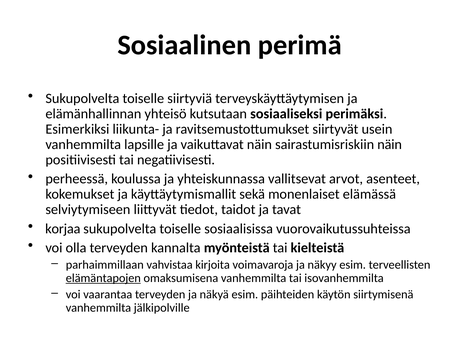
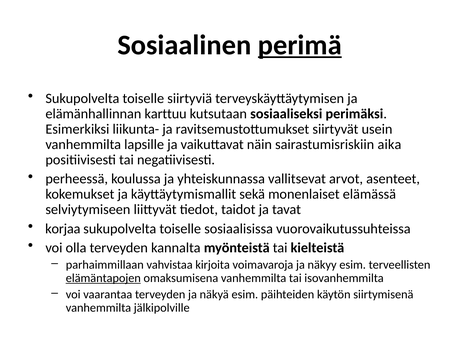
perimä underline: none -> present
yhteisö: yhteisö -> karttuu
sairastumisriskiin näin: näin -> aika
